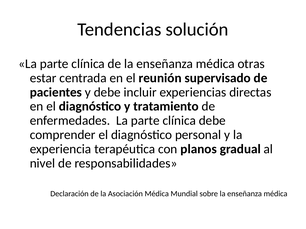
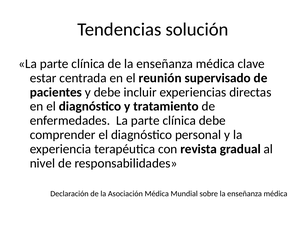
otras: otras -> clave
planos: planos -> revista
